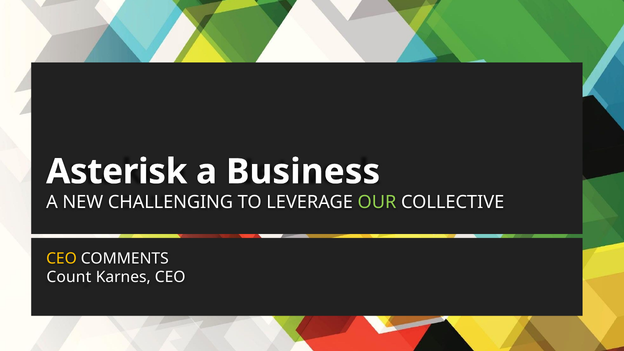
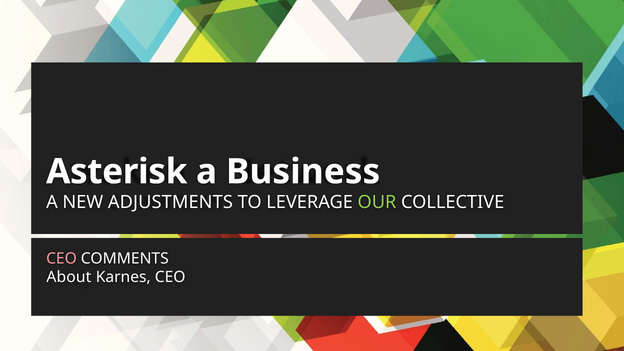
CHALLENGING: CHALLENGING -> ADJUSTMENTS
CEO at (61, 258) colour: yellow -> pink
Count: Count -> About
